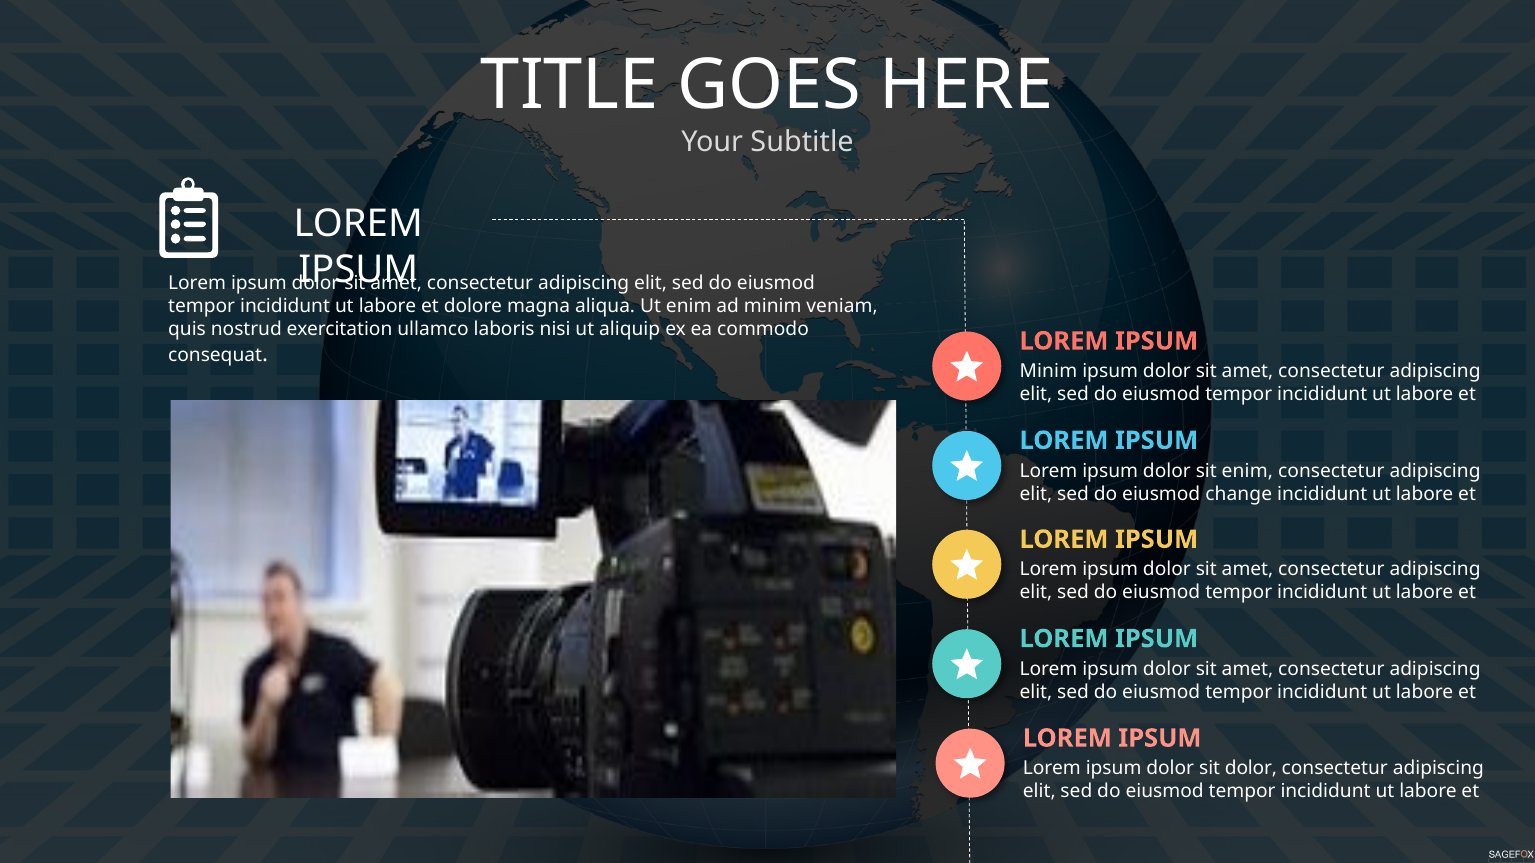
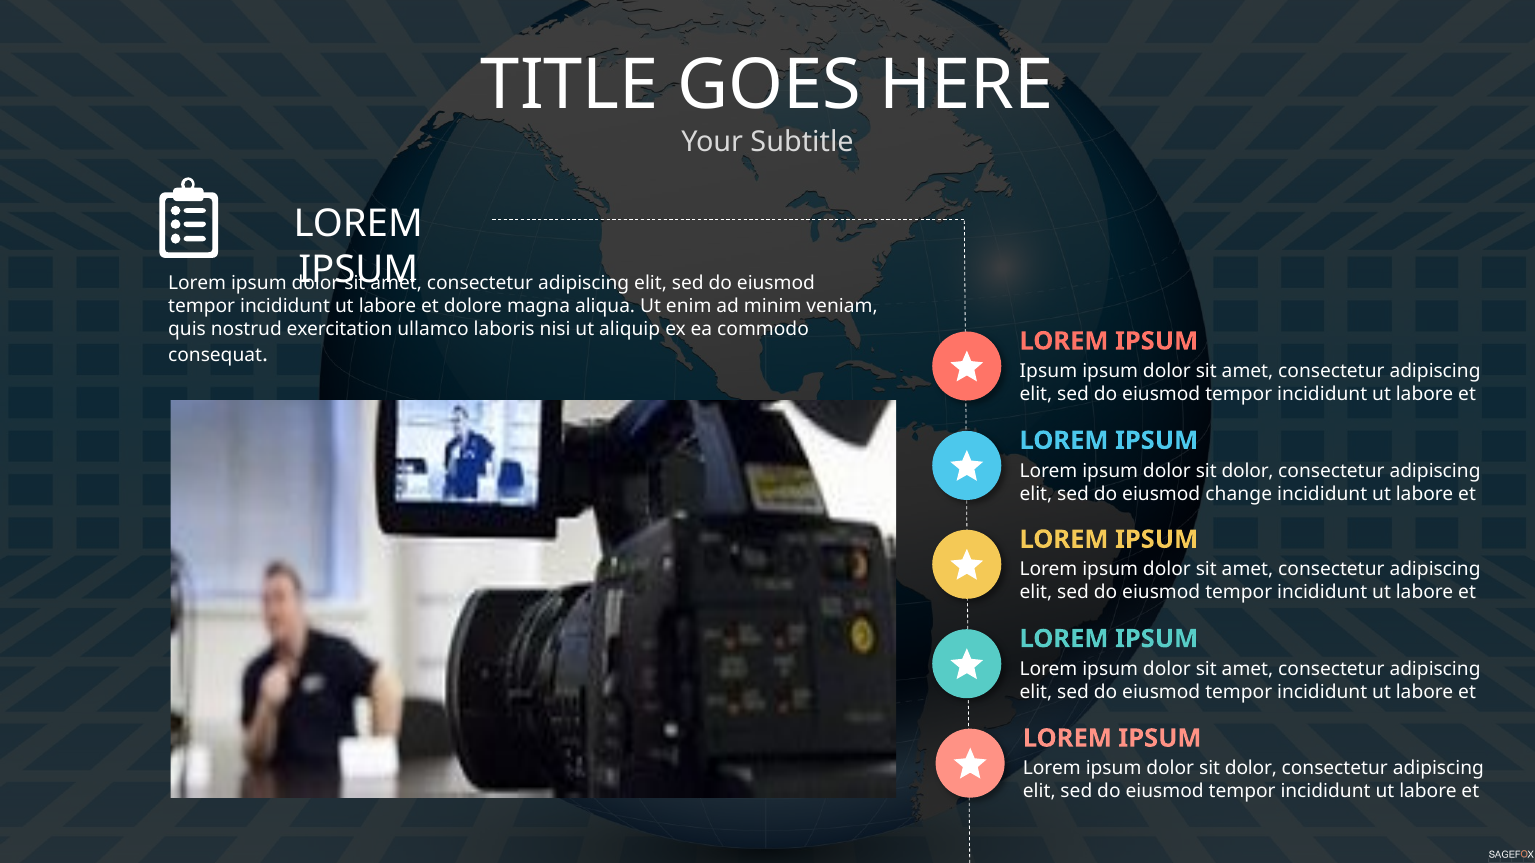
Minim at (1048, 371): Minim -> Ipsum
enim at (1247, 471): enim -> dolor
